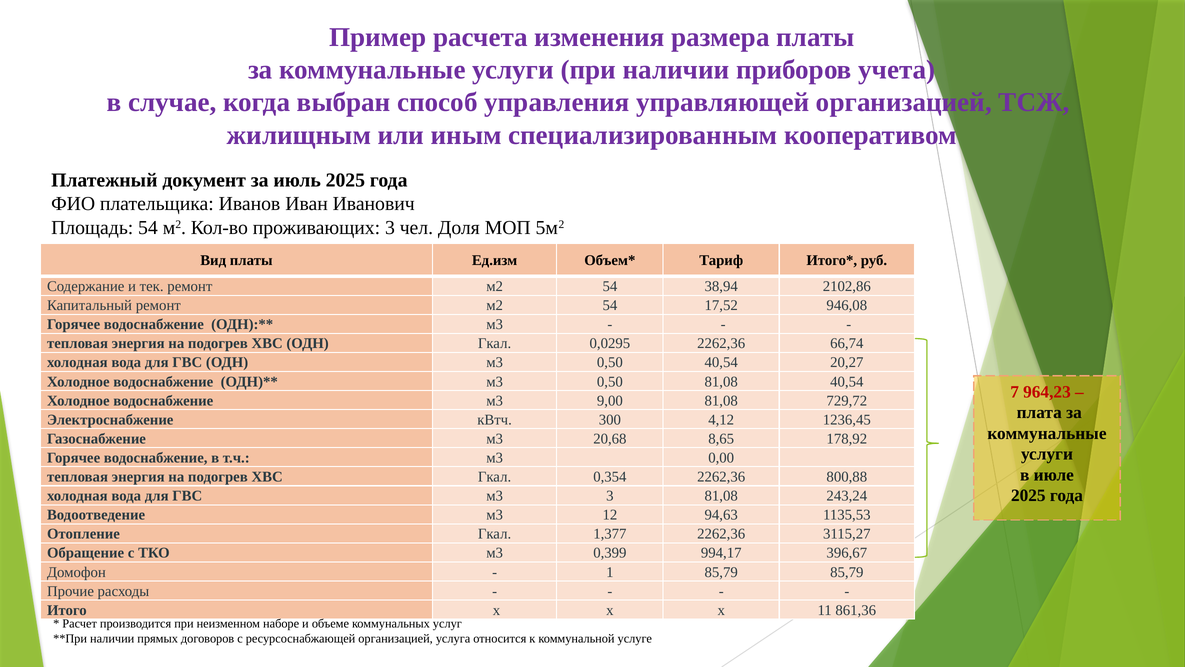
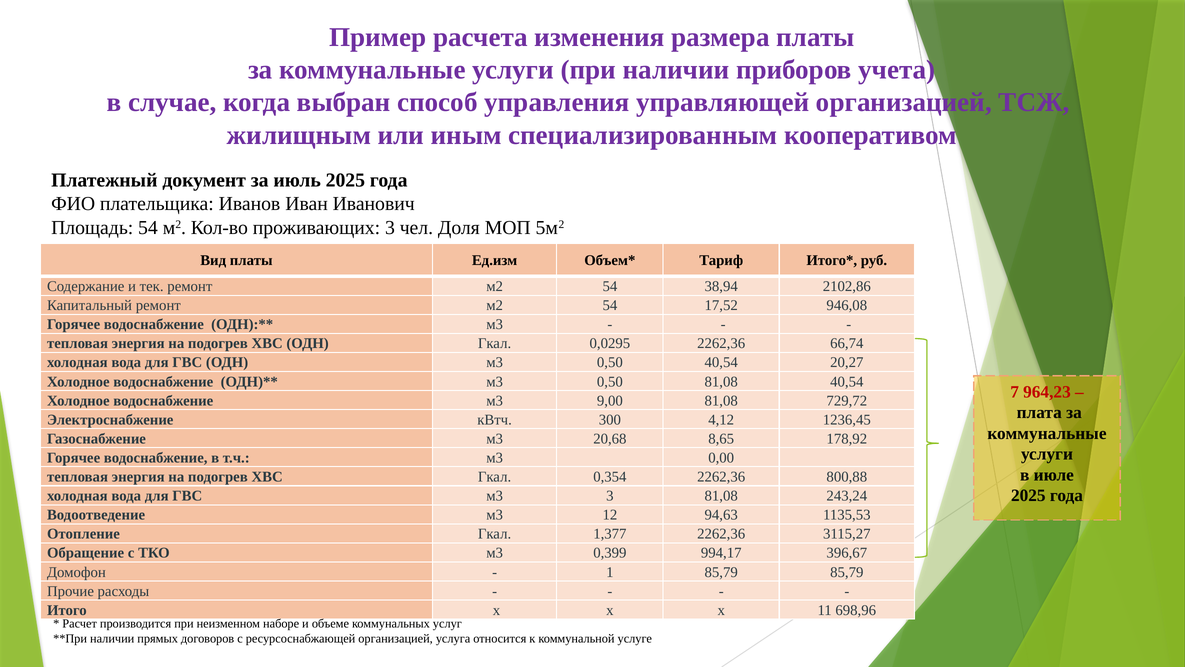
861,36: 861,36 -> 698,96
